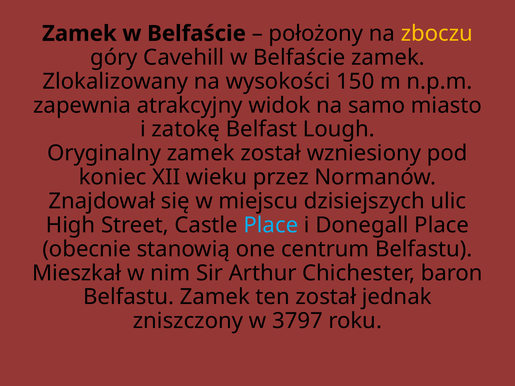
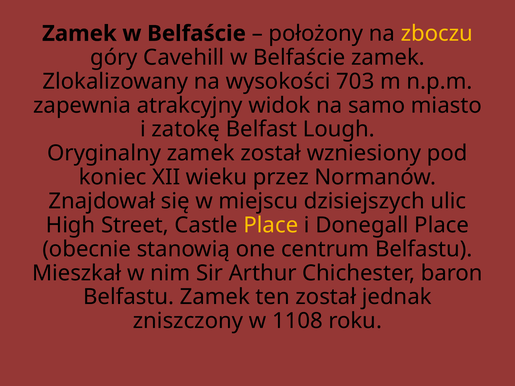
150: 150 -> 703
Place at (271, 225) colour: light blue -> yellow
3797: 3797 -> 1108
